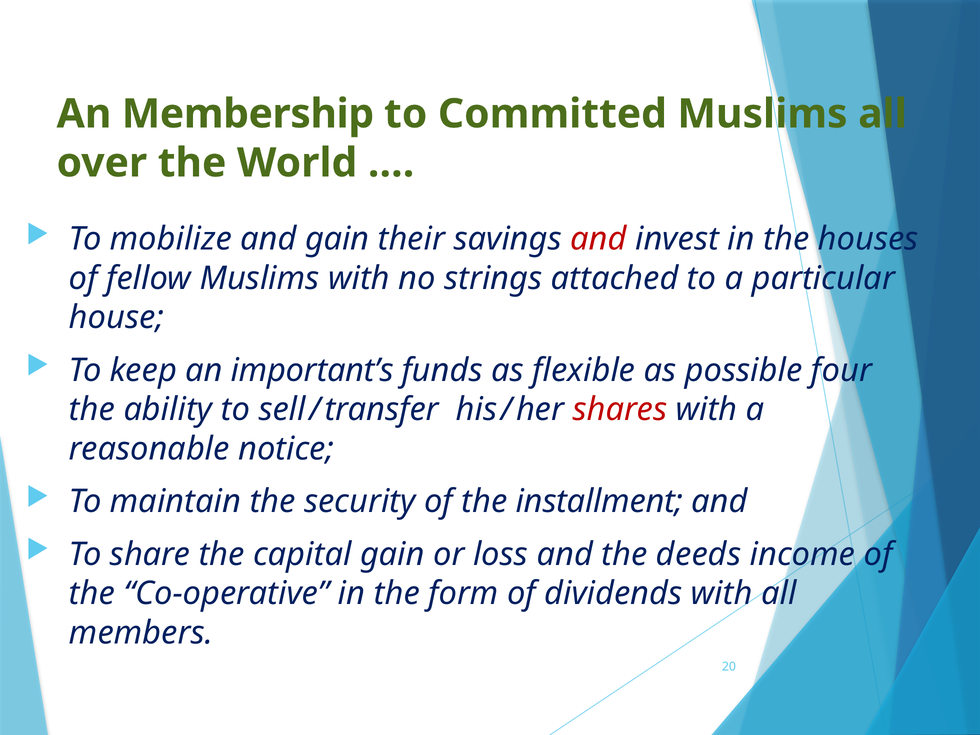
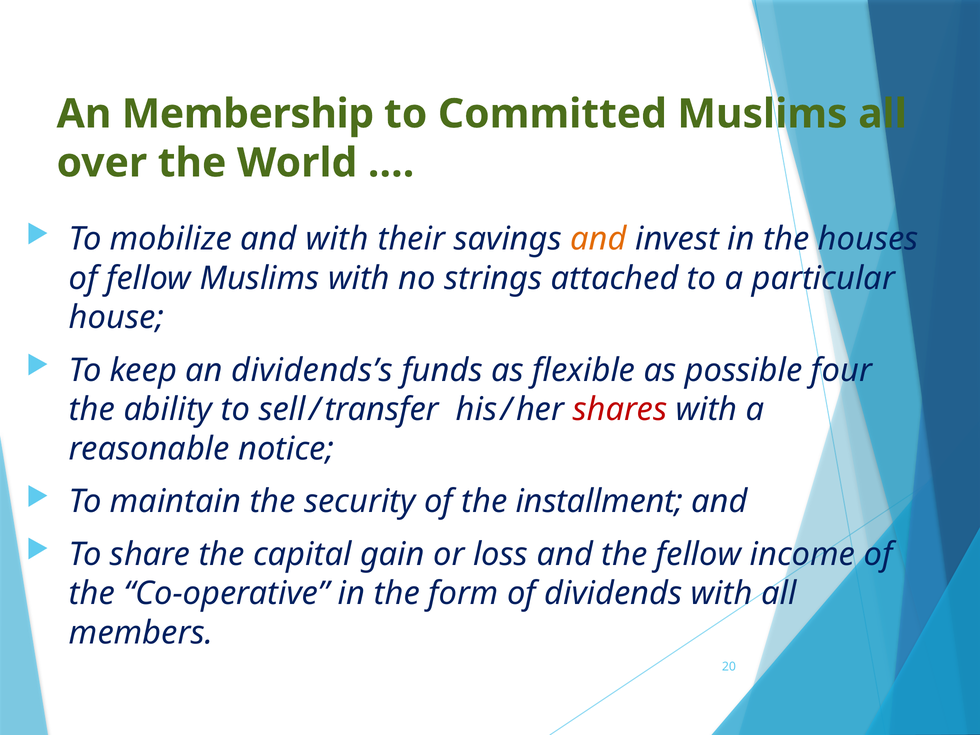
and gain: gain -> with
and at (599, 239) colour: red -> orange
important’s: important’s -> dividends’s
the deeds: deeds -> fellow
